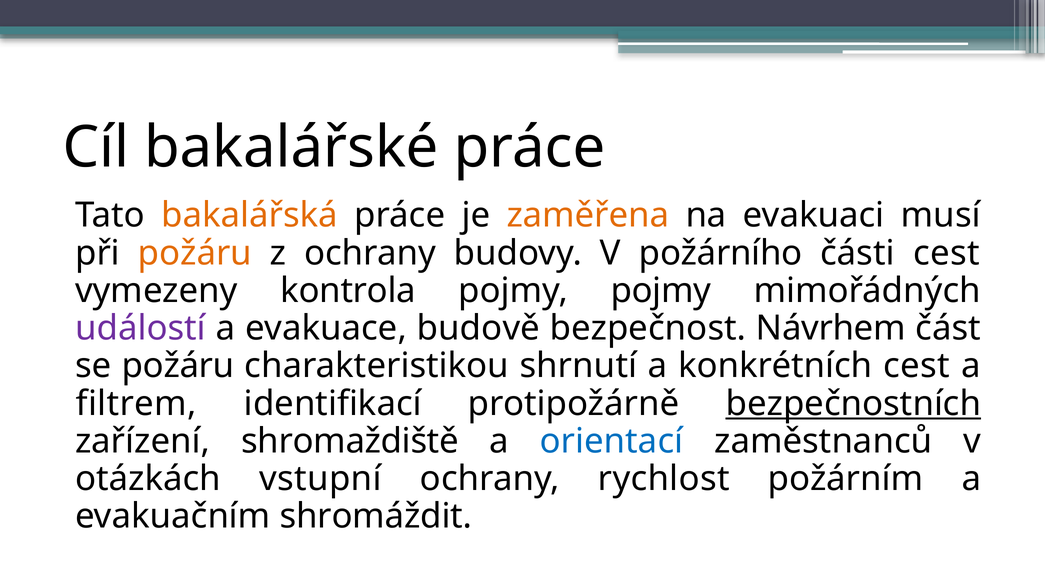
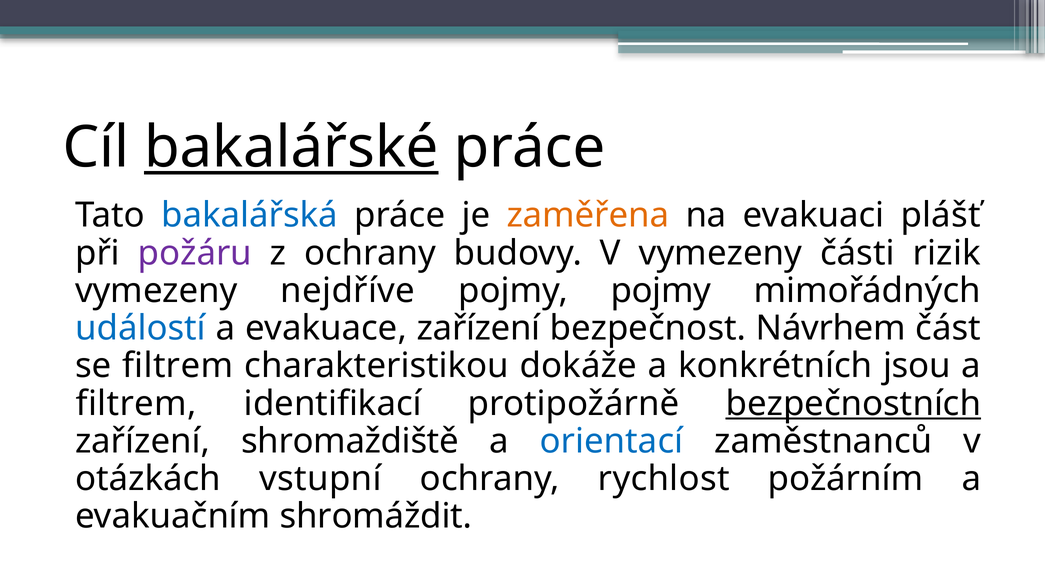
bakalářské underline: none -> present
bakalářská colour: orange -> blue
musí: musí -> plášť
požáru at (195, 253) colour: orange -> purple
V požárního: požárního -> vymezeny
části cest: cest -> rizik
kontrola: kontrola -> nejdříve
událostí colour: purple -> blue
evakuace budově: budově -> zařízení
se požáru: požáru -> filtrem
shrnutí: shrnutí -> dokáže
konkrétních cest: cest -> jsou
